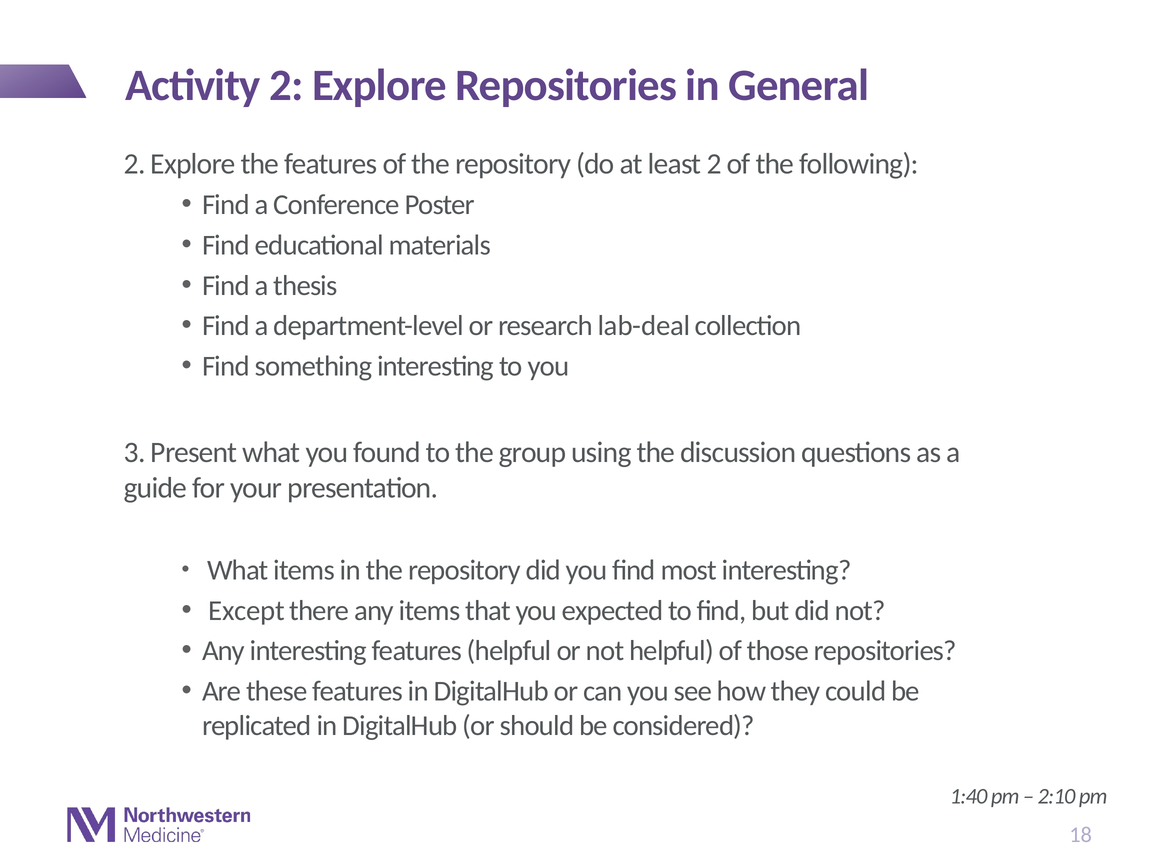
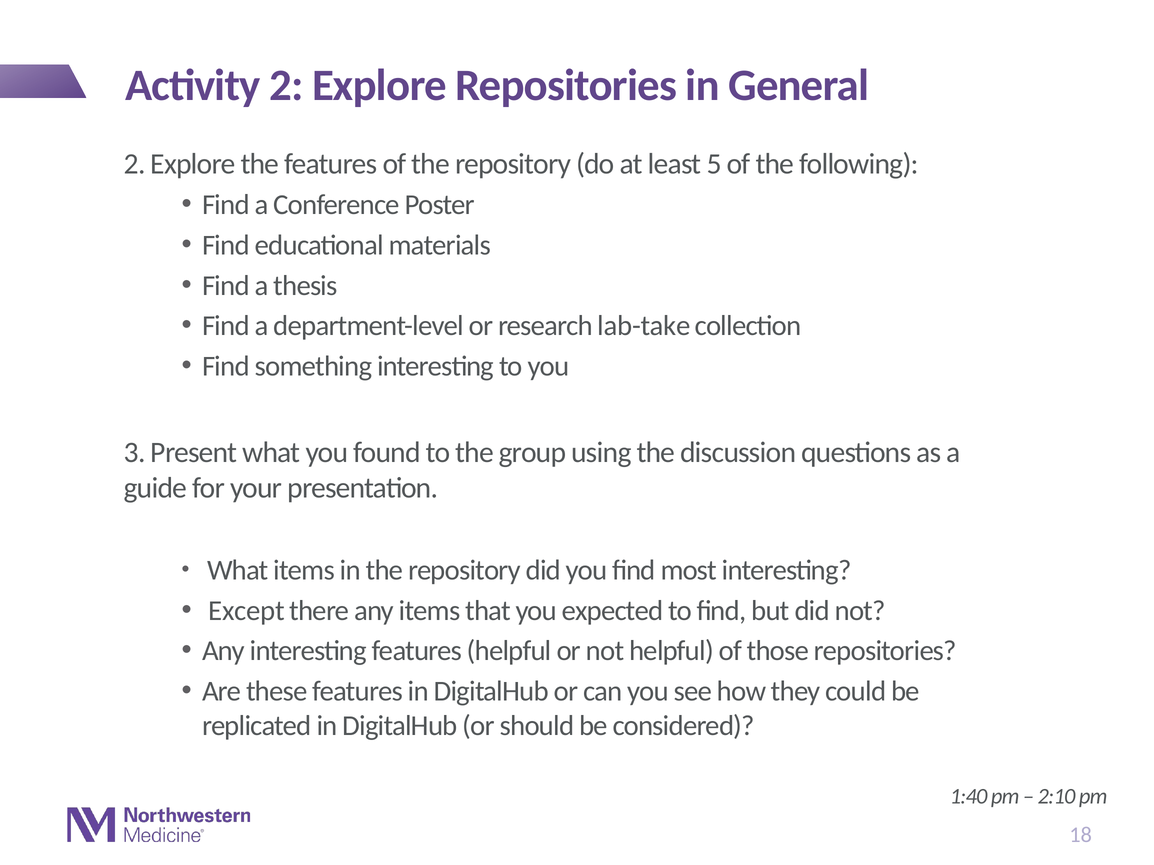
least 2: 2 -> 5
lab-deal: lab-deal -> lab-take
